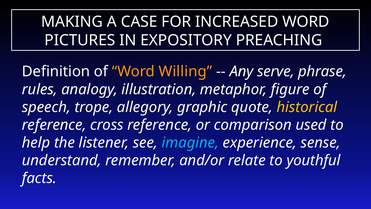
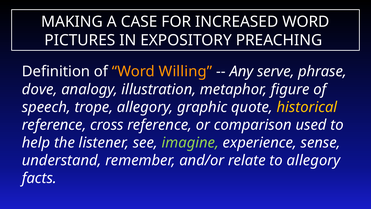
rules: rules -> dove
imagine colour: light blue -> light green
to youthful: youthful -> allegory
